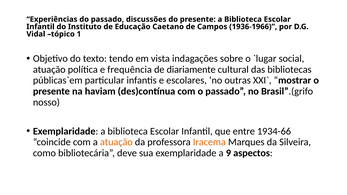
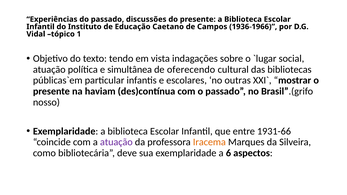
frequência: frequência -> simultânea
diariamente: diariamente -> oferecendo
1934-66: 1934-66 -> 1931-66
atuação at (116, 142) colour: orange -> purple
9: 9 -> 6
